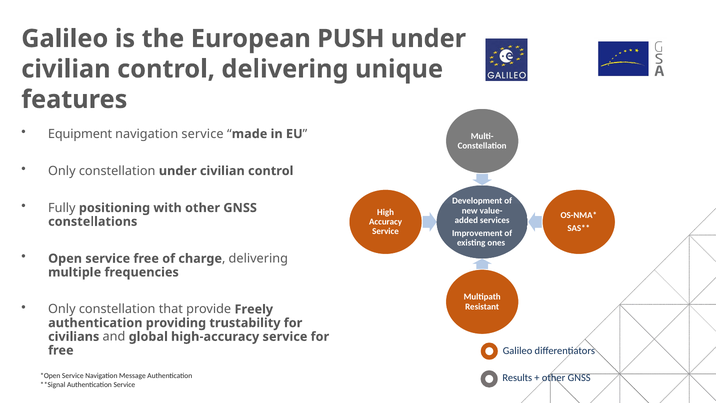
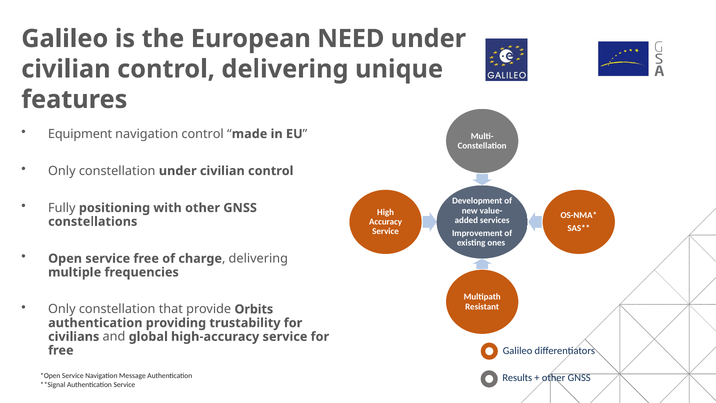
PUSH: PUSH -> NEED
navigation service: service -> control
Freely: Freely -> Orbits
